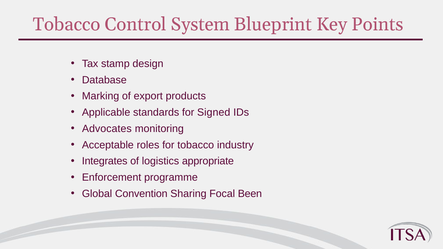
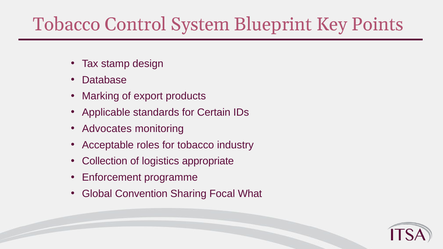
Signed: Signed -> Certain
Integrates: Integrates -> Collection
Been: Been -> What
